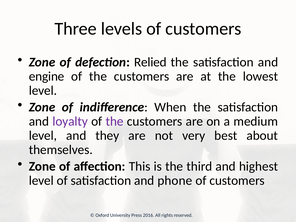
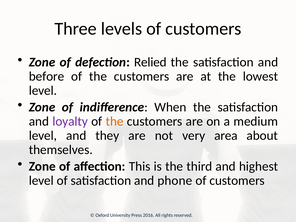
engine: engine -> before
the at (115, 121) colour: purple -> orange
best: best -> area
